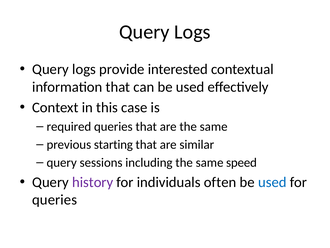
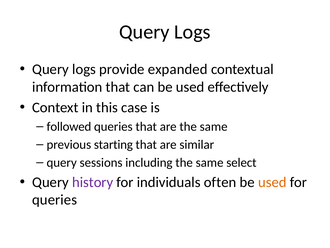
interested: interested -> expanded
required: required -> followed
speed: speed -> select
used at (272, 182) colour: blue -> orange
